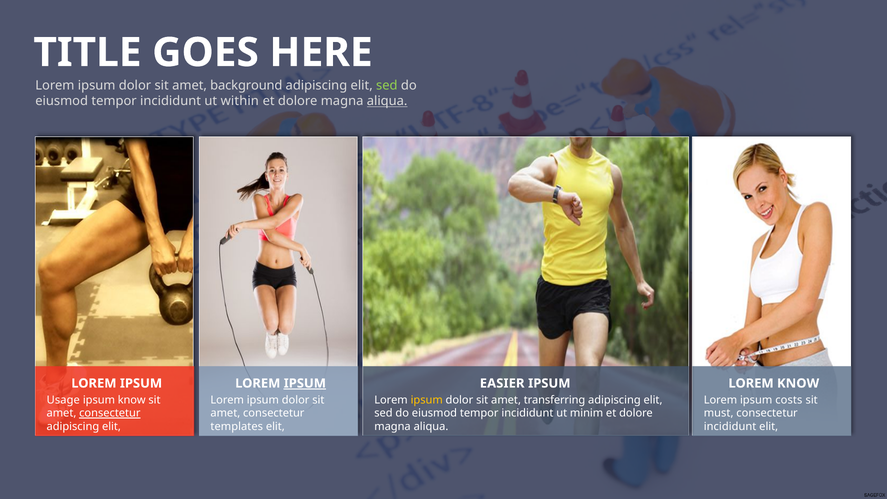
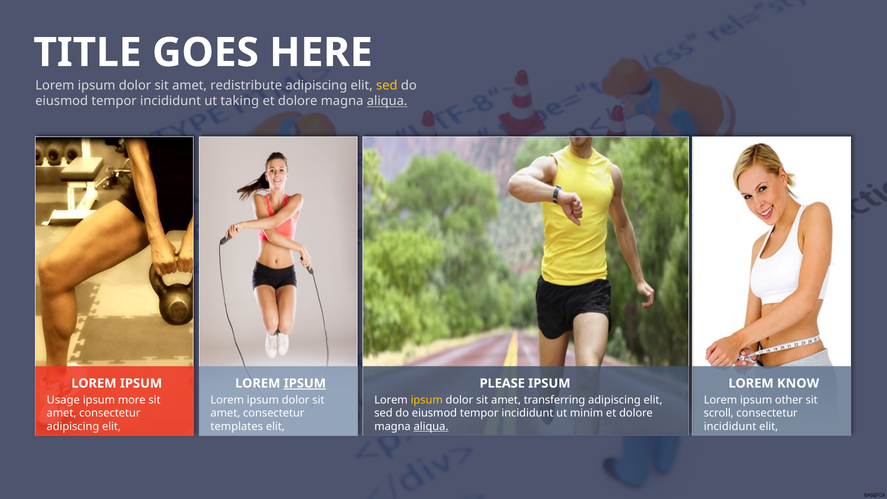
background: background -> redistribute
sed at (387, 86) colour: light green -> yellow
within: within -> taking
EASIER: EASIER -> PLEASE
ipsum know: know -> more
costs: costs -> other
consectetur at (110, 413) underline: present -> none
must: must -> scroll
aliqua at (431, 426) underline: none -> present
